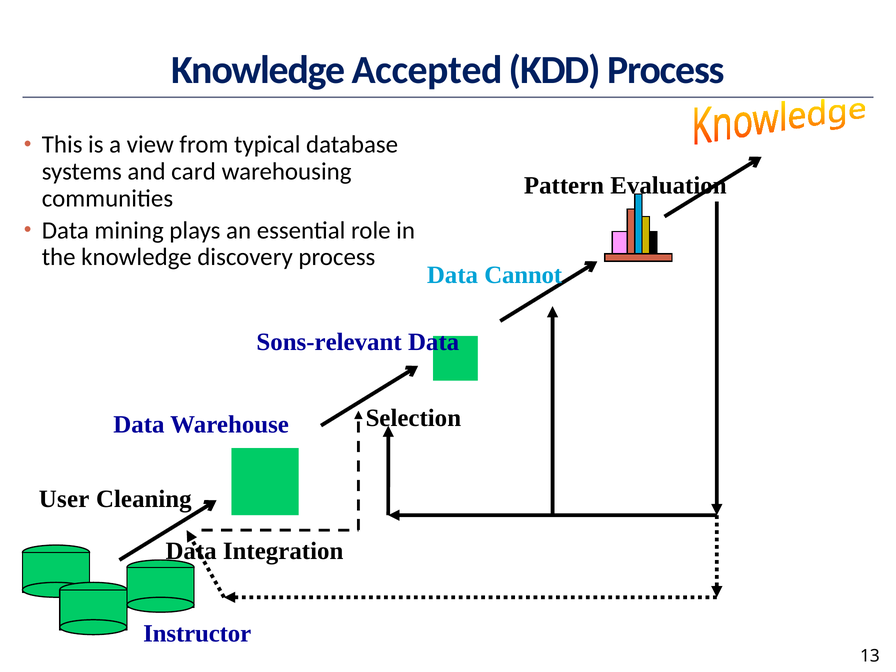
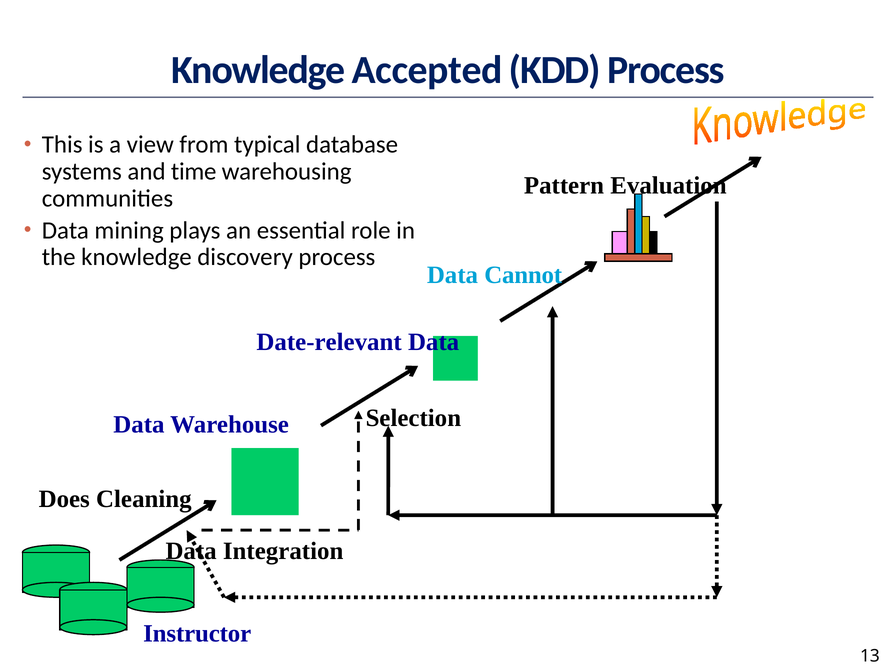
card: card -> time
Sons-relevant: Sons-relevant -> Date-relevant
User: User -> Does
